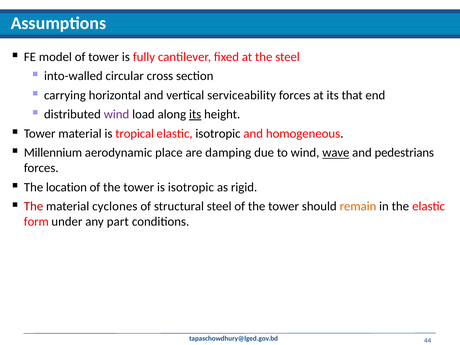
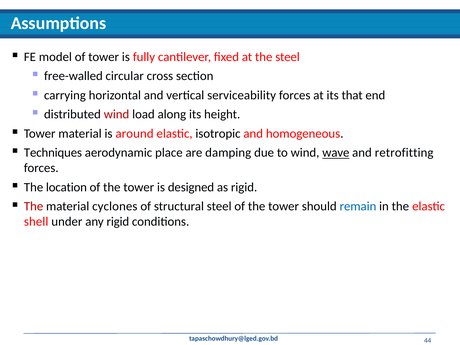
into-walled: into-walled -> free-walled
wind at (117, 114) colour: purple -> red
its at (195, 114) underline: present -> none
tropical: tropical -> around
Millennium: Millennium -> Techniques
pedestrians: pedestrians -> retrofitting
is isotropic: isotropic -> designed
remain colour: orange -> blue
form: form -> shell
any part: part -> rigid
